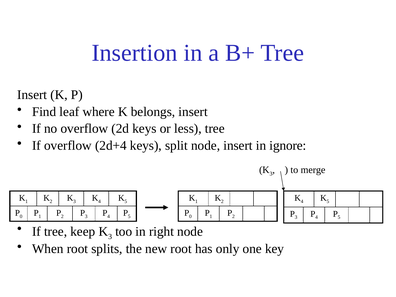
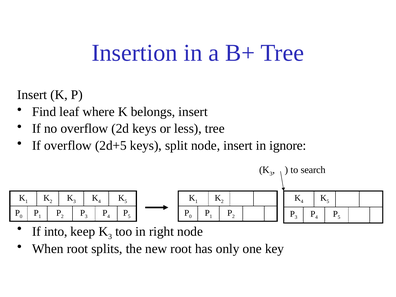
2d+4: 2d+4 -> 2d+5
merge: merge -> search
If tree: tree -> into
